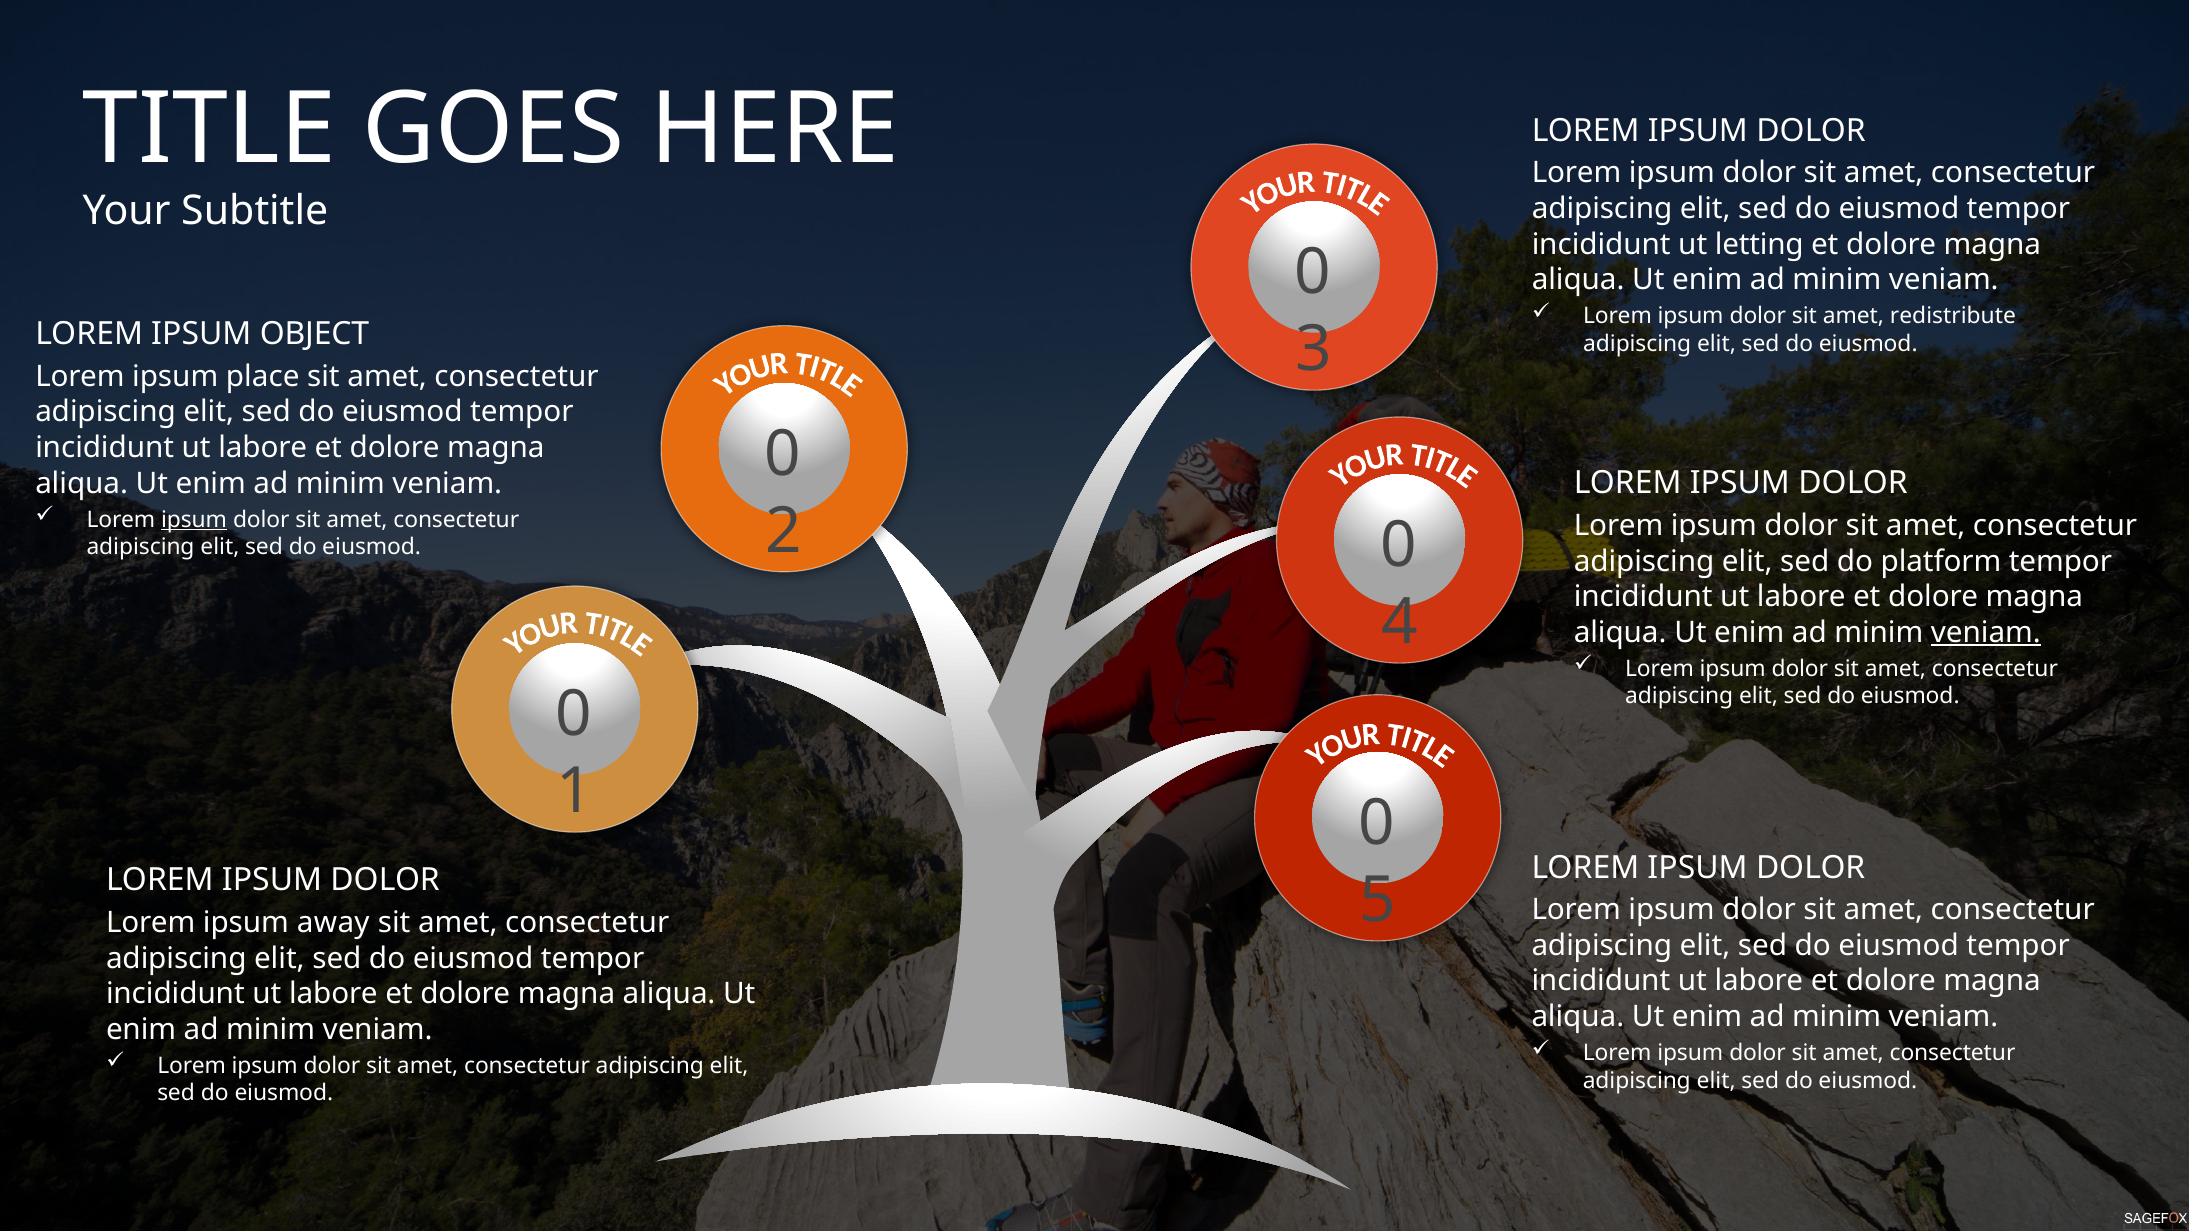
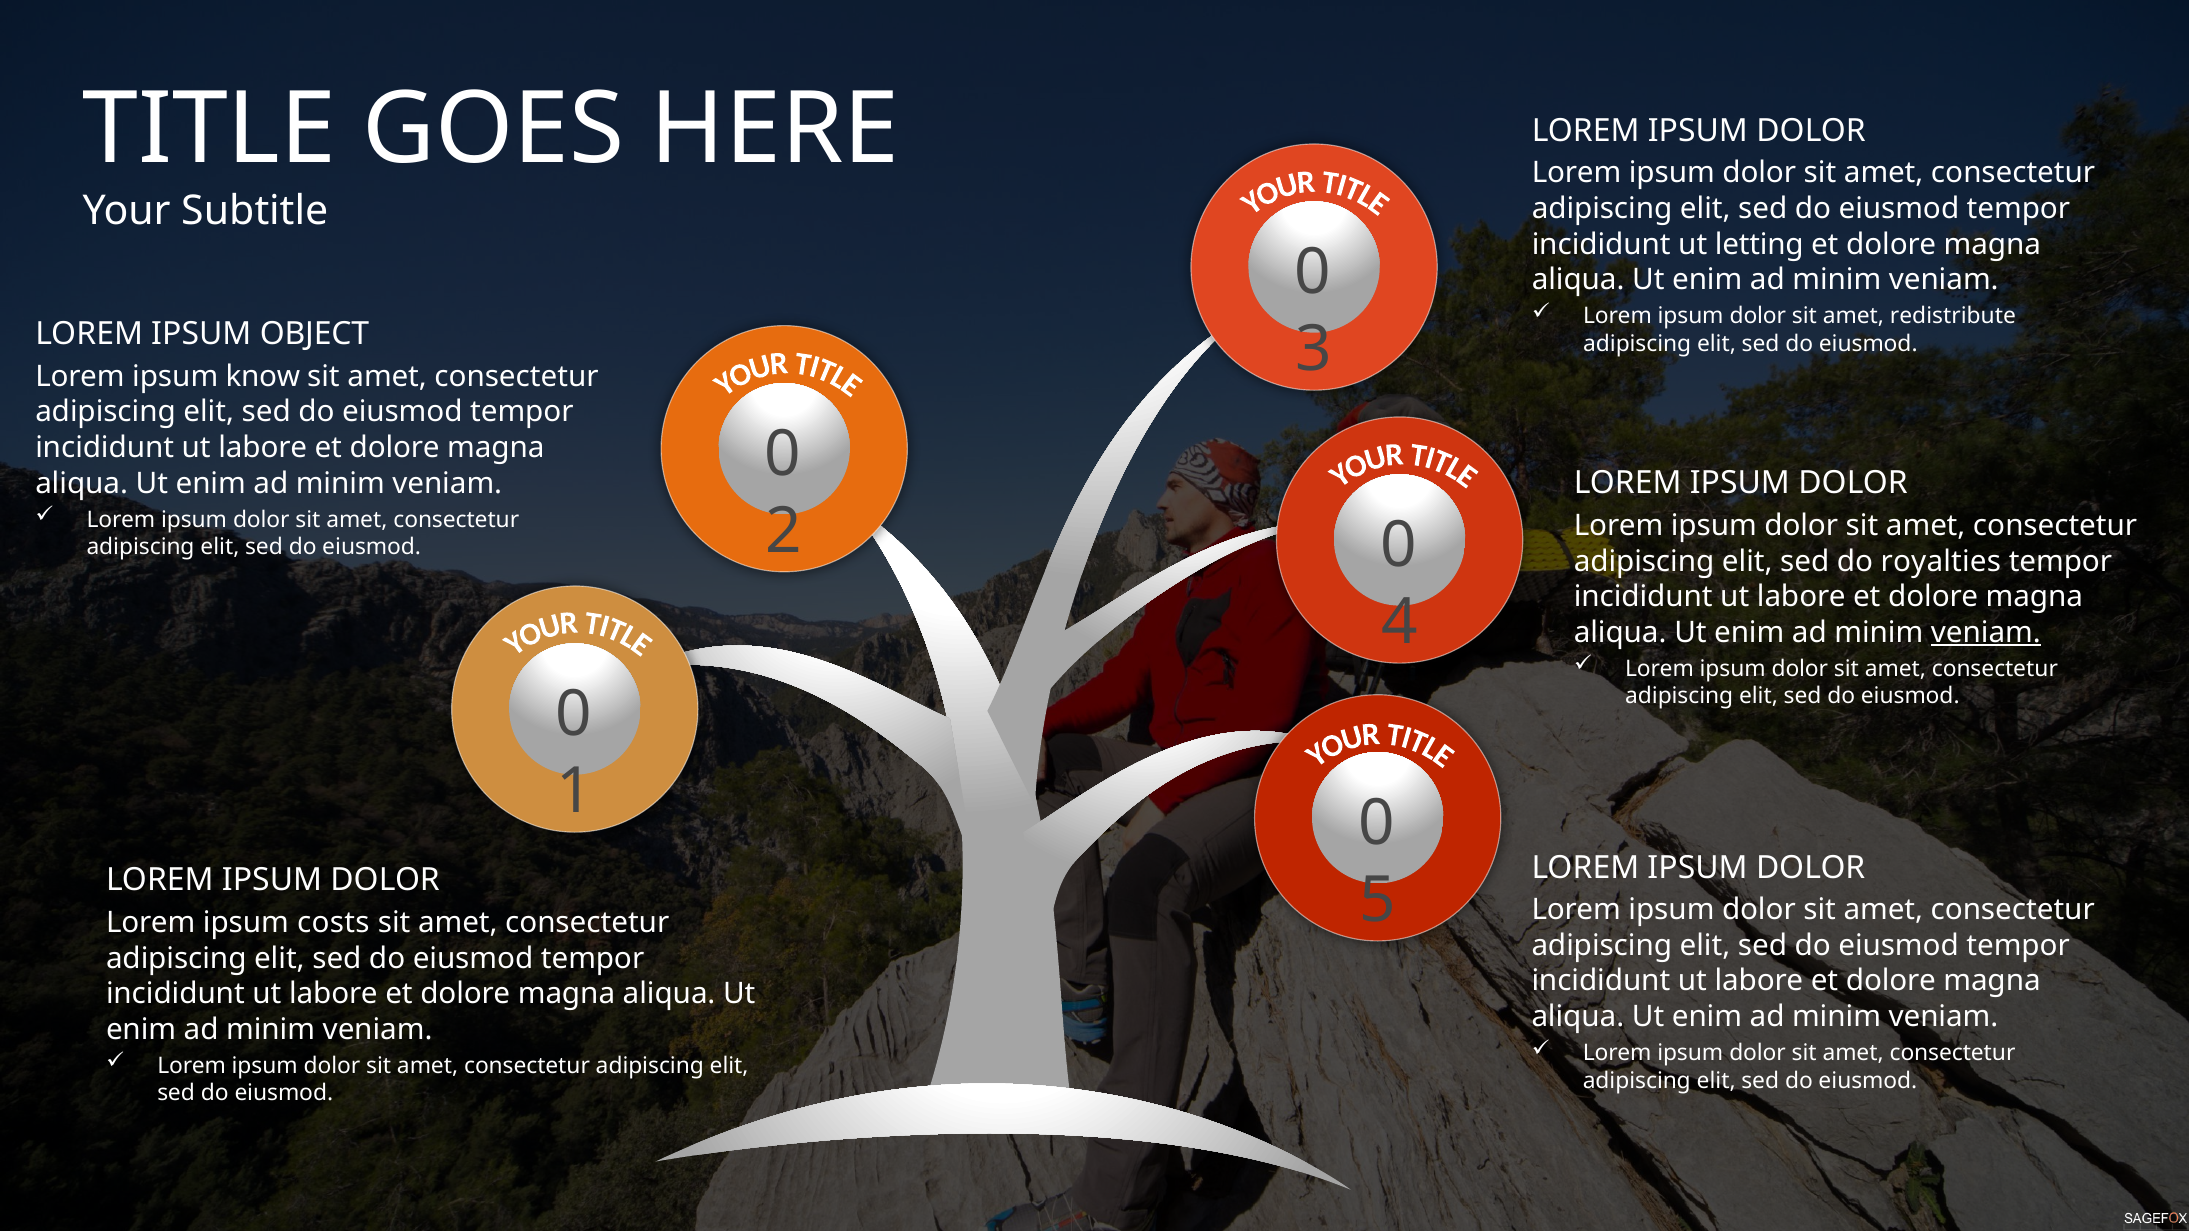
place: place -> know
ipsum at (194, 520) underline: present -> none
platform: platform -> royalties
away: away -> costs
